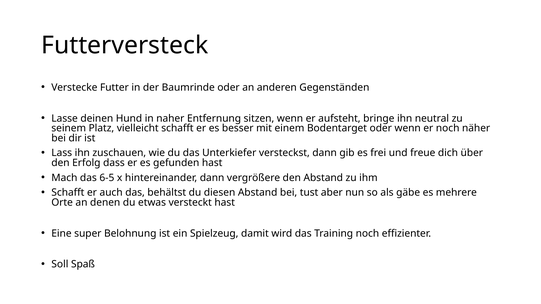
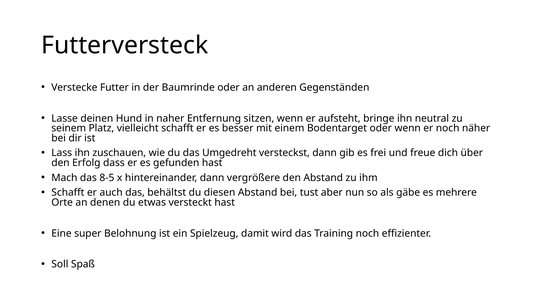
Unterkiefer: Unterkiefer -> Umgedreht
6-5: 6-5 -> 8-5
